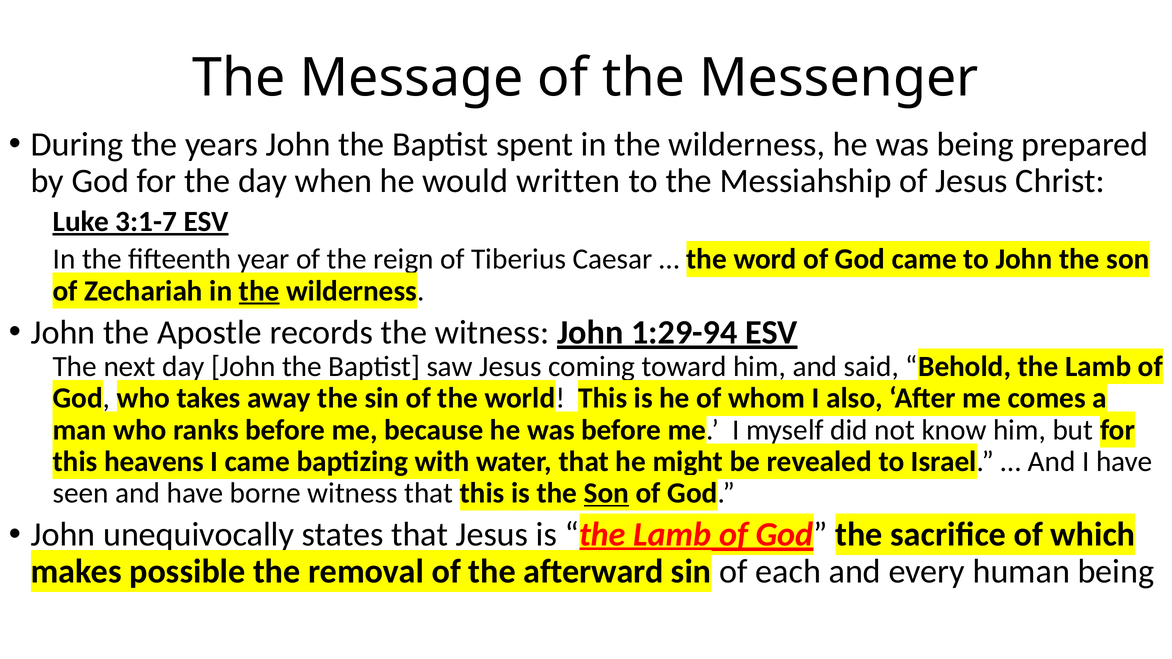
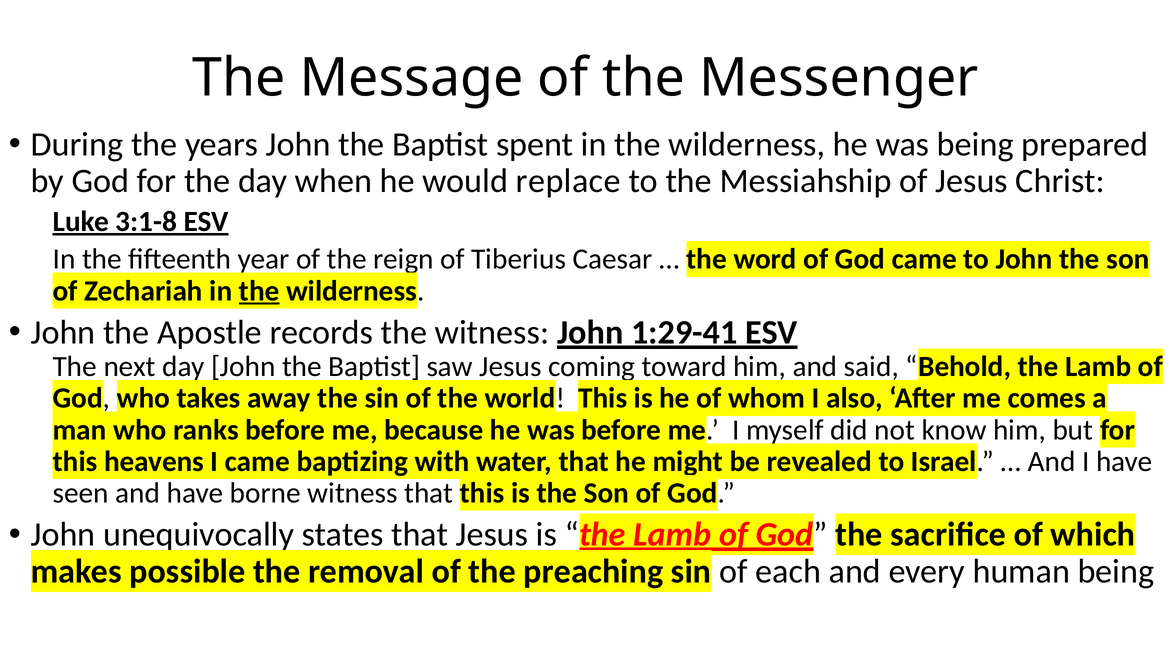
written: written -> replace
3:1-7: 3:1-7 -> 3:1-8
1:29-94: 1:29-94 -> 1:29-41
Son at (606, 493) underline: present -> none
afterward: afterward -> preaching
